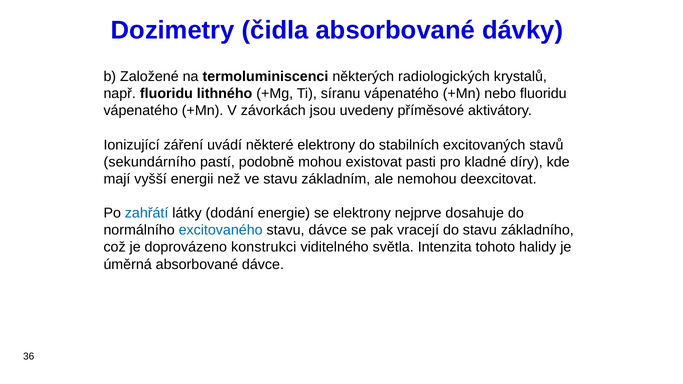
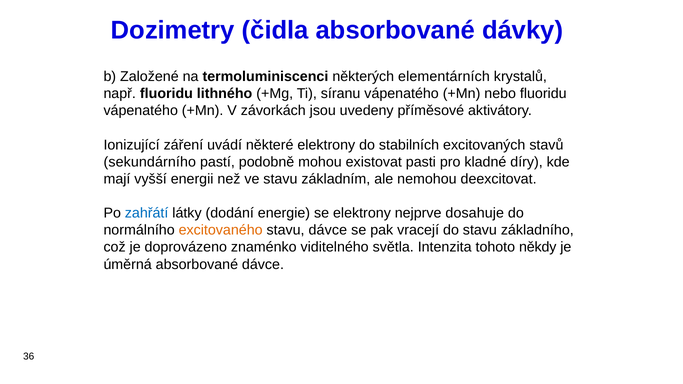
radiologických: radiologických -> elementárních
excitovaného colour: blue -> orange
konstrukci: konstrukci -> znaménko
halidy: halidy -> někdy
